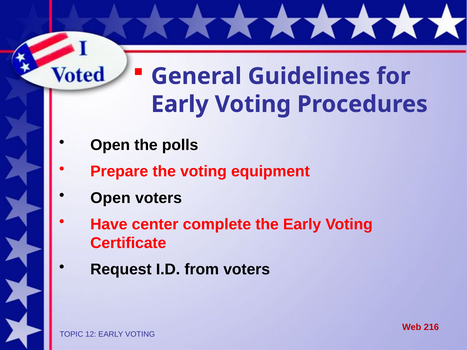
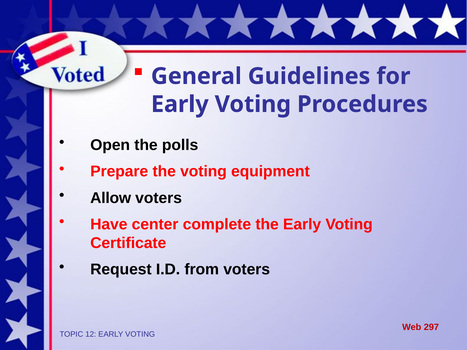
Open at (110, 198): Open -> Allow
216: 216 -> 297
